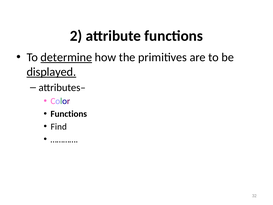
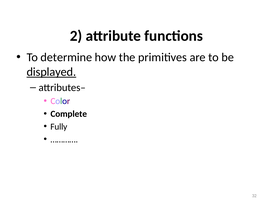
determine underline: present -> none
Functions at (69, 114): Functions -> Complete
Find: Find -> Fully
